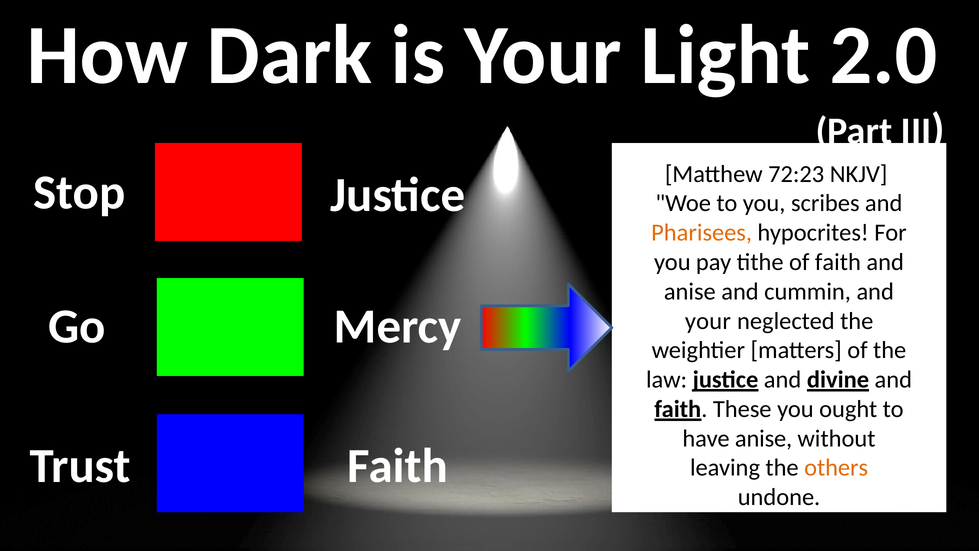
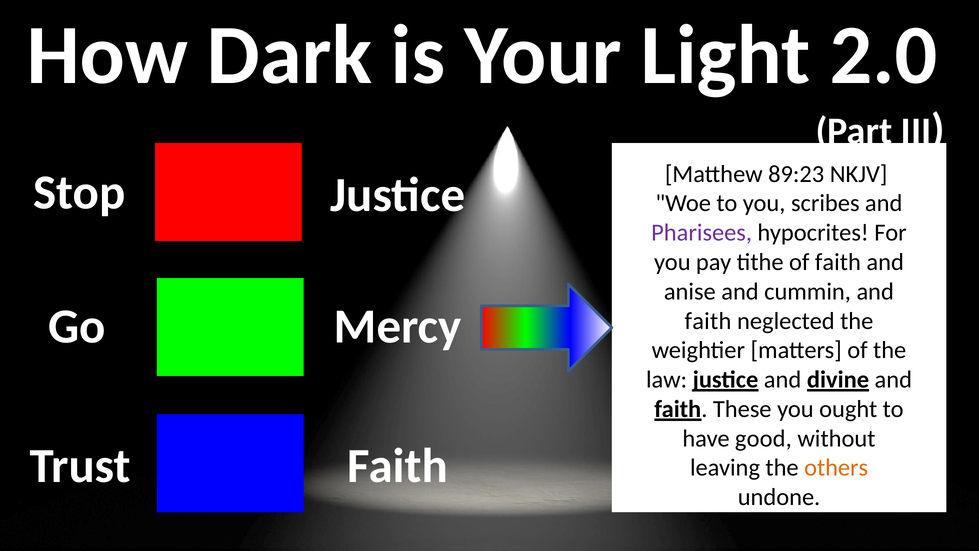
72:23: 72:23 -> 89:23
Pharisees colour: orange -> purple
your at (708, 321): your -> faith
have anise: anise -> good
